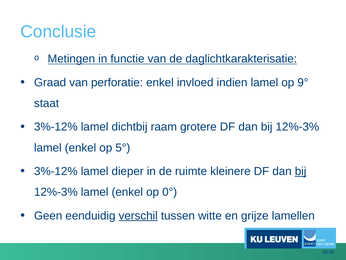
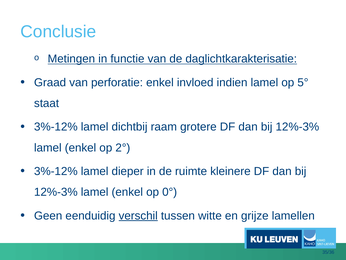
9°: 9° -> 5°
5°: 5° -> 2°
bij at (301, 171) underline: present -> none
